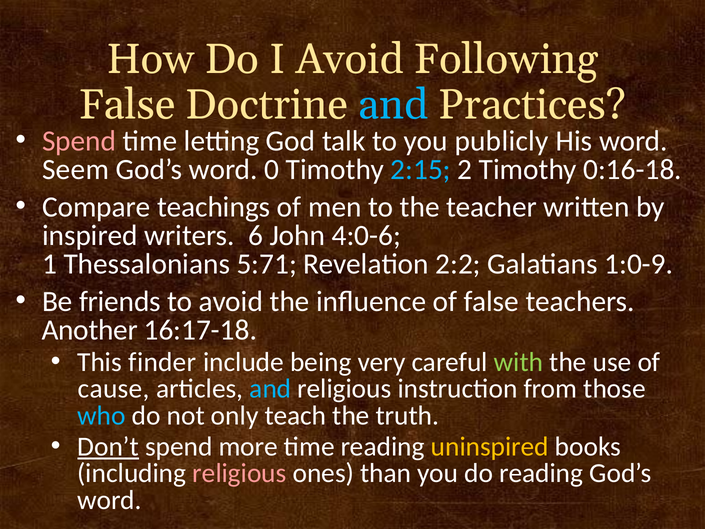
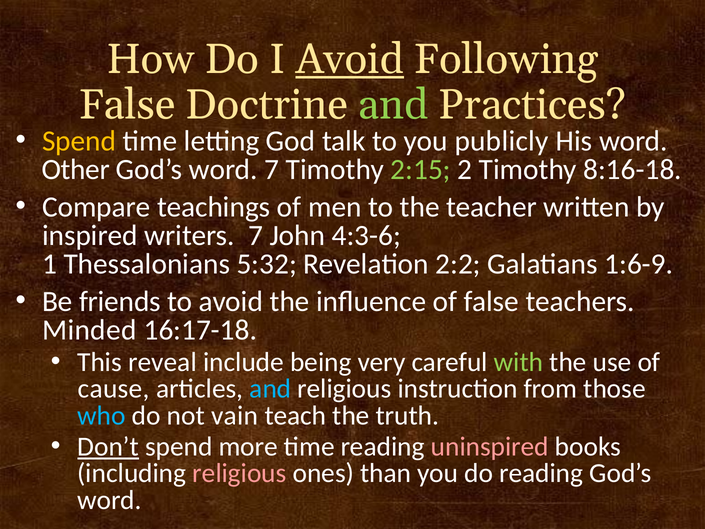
Avoid at (350, 59) underline: none -> present
and at (393, 105) colour: light blue -> light green
Spend at (79, 141) colour: pink -> yellow
Seem: Seem -> Other
word 0: 0 -> 7
2:15 colour: light blue -> light green
0:16-18: 0:16-18 -> 8:16-18
writers 6: 6 -> 7
4:0-6: 4:0-6 -> 4:3-6
5:71: 5:71 -> 5:32
1:0-9: 1:0-9 -> 1:6-9
Another: Another -> Minded
finder: finder -> reveal
only: only -> vain
uninspired colour: yellow -> pink
